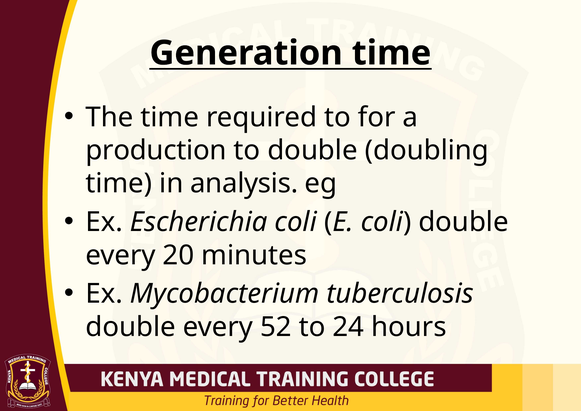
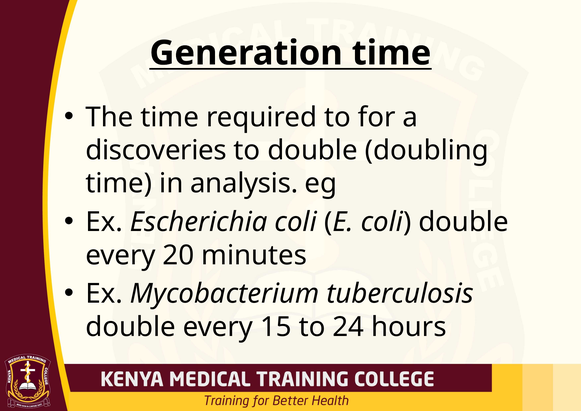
production: production -> discoveries
52: 52 -> 15
